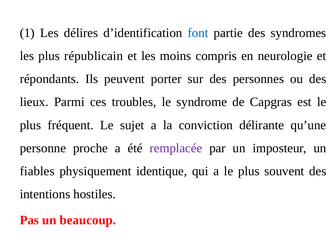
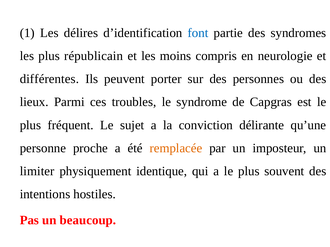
répondants: répondants -> différentes
remplacée colour: purple -> orange
fiables: fiables -> limiter
